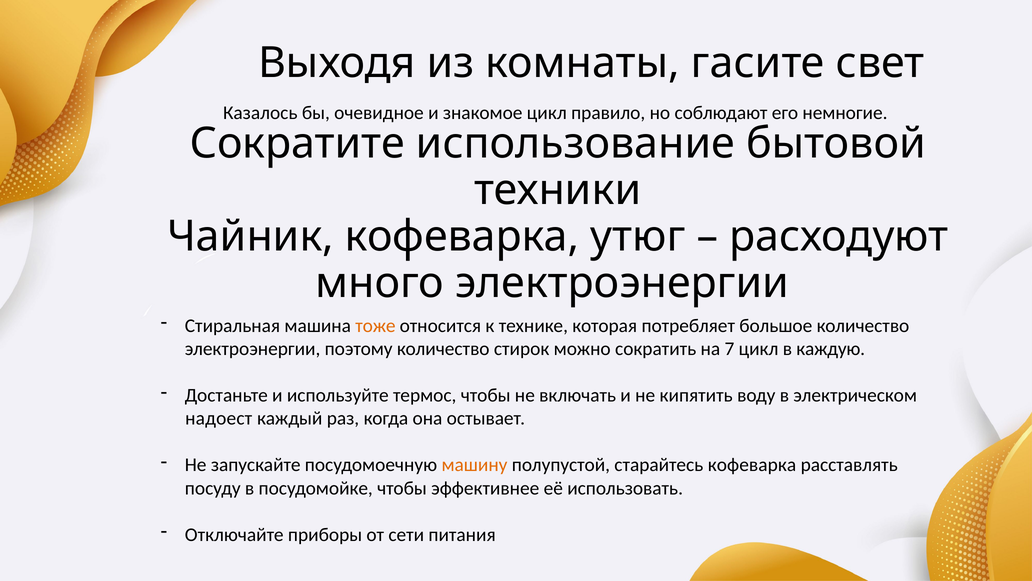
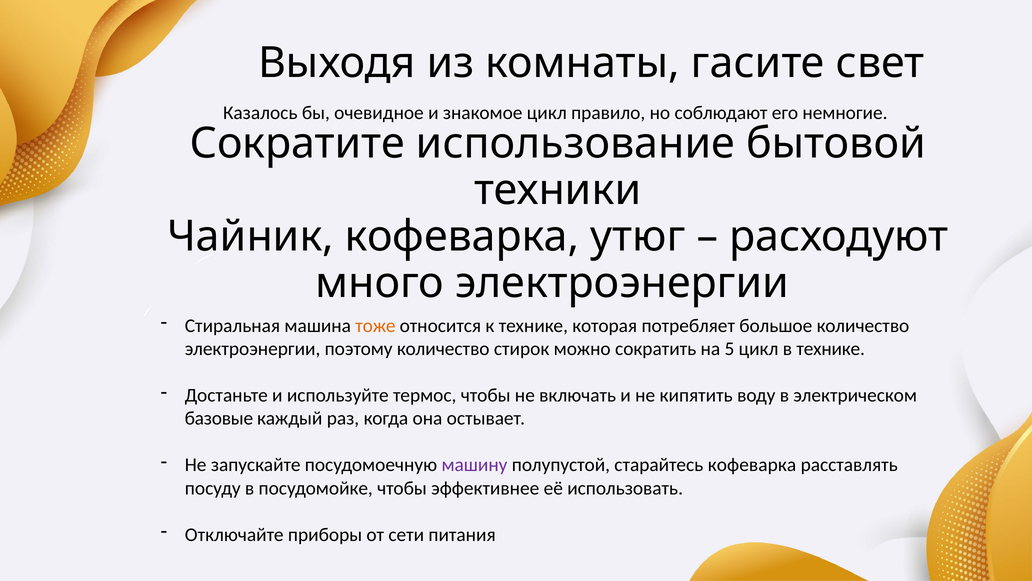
7: 7 -> 5
в каждую: каждую -> технике
надоест: надоест -> базовые
машину colour: orange -> purple
